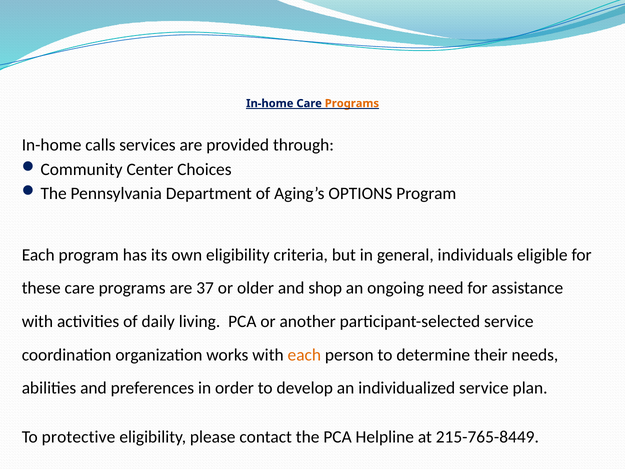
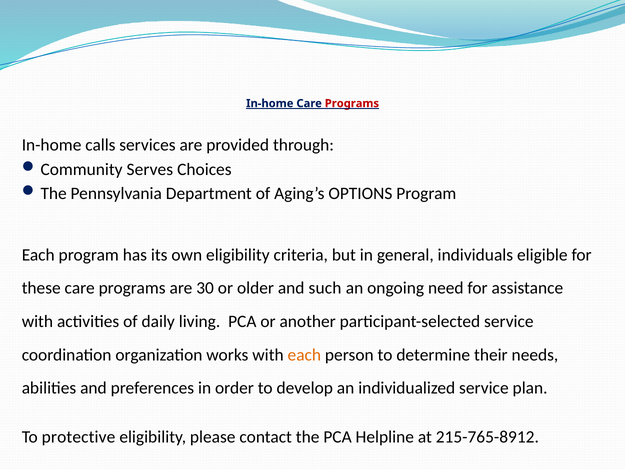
Programs at (352, 103) colour: orange -> red
Center: Center -> Serves
37: 37 -> 30
shop: shop -> such
215-765-8449: 215-765-8449 -> 215-765-8912
